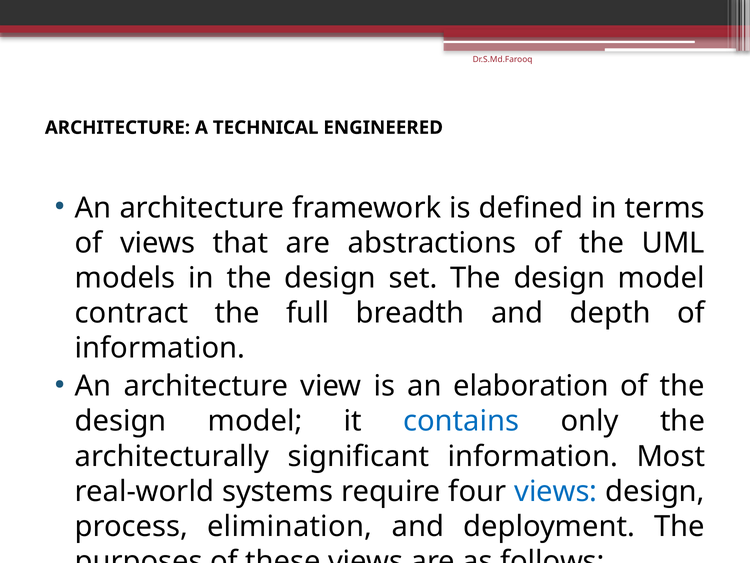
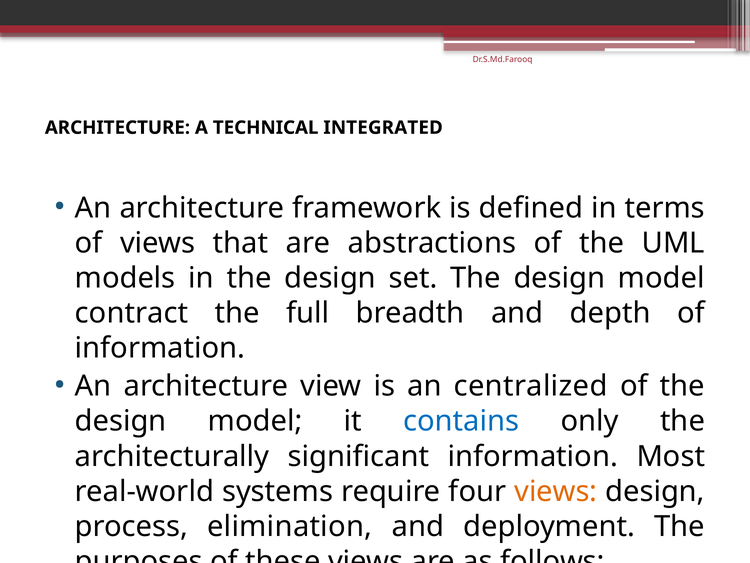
ENGINEERED: ENGINEERED -> INTEGRATED
elaboration: elaboration -> centralized
views at (556, 491) colour: blue -> orange
